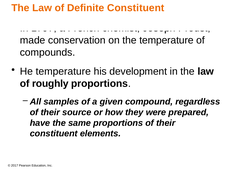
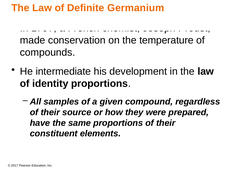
Definite Constituent: Constituent -> Germanium
He temperature: temperature -> intermediate
roughly: roughly -> identity
